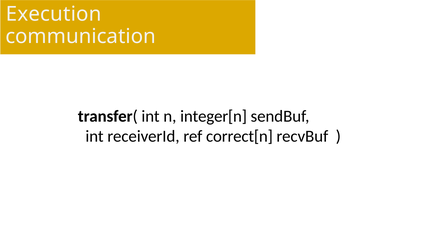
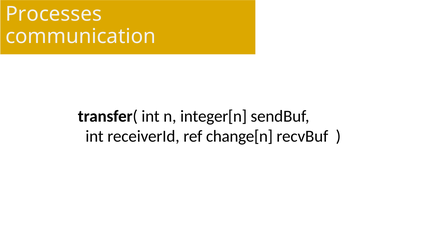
Execution: Execution -> Processes
correct[n: correct[n -> change[n
